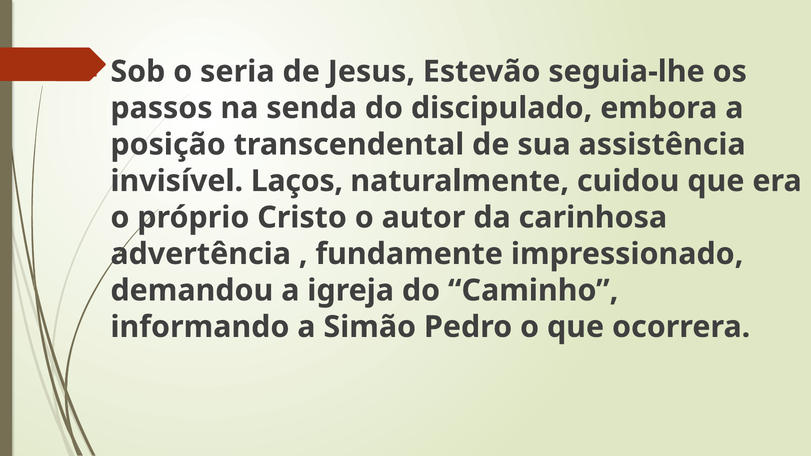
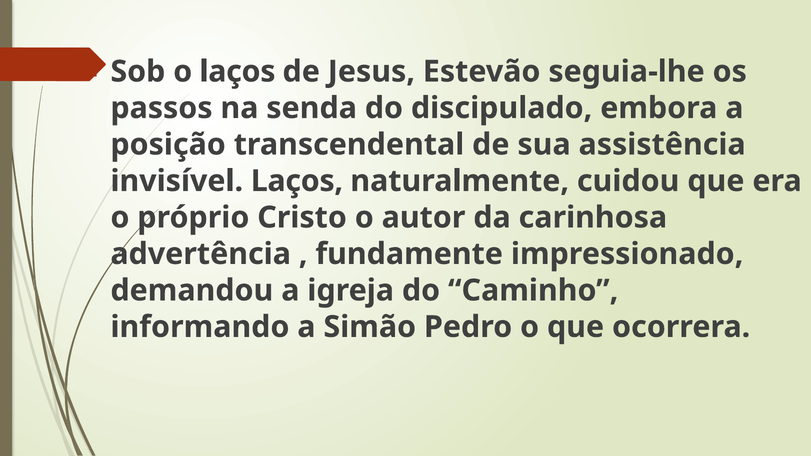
o seria: seria -> laços
